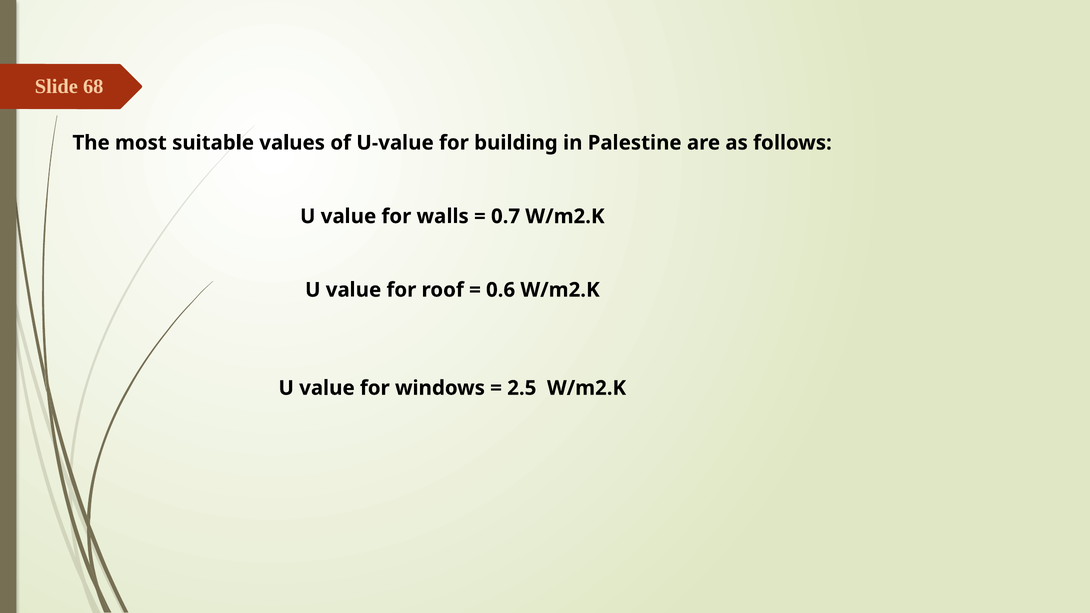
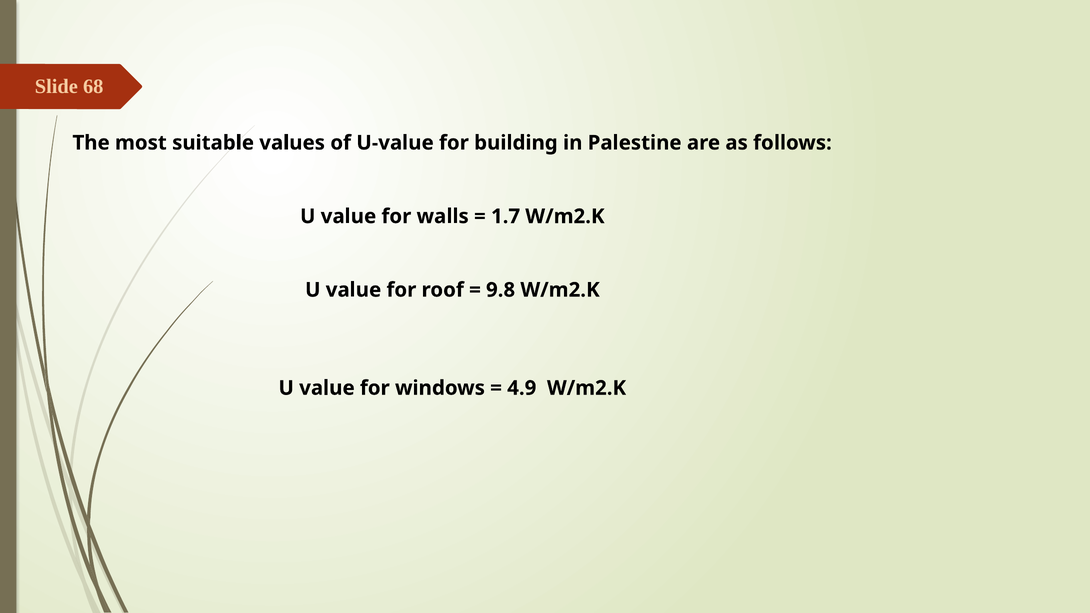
0.7: 0.7 -> 1.7
0.6: 0.6 -> 9.8
2.5: 2.5 -> 4.9
